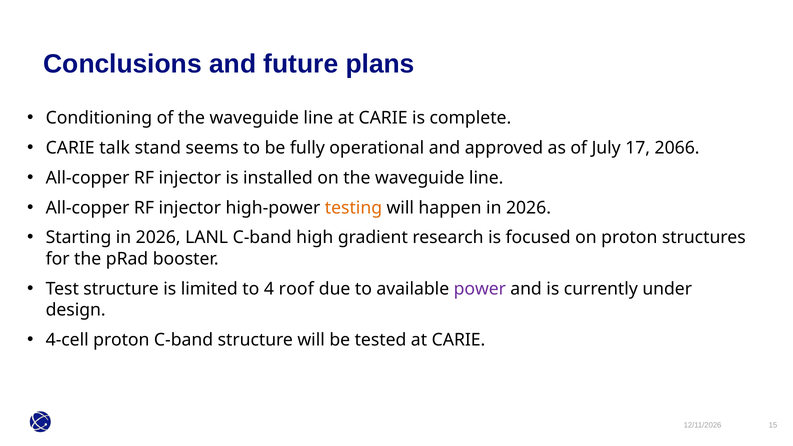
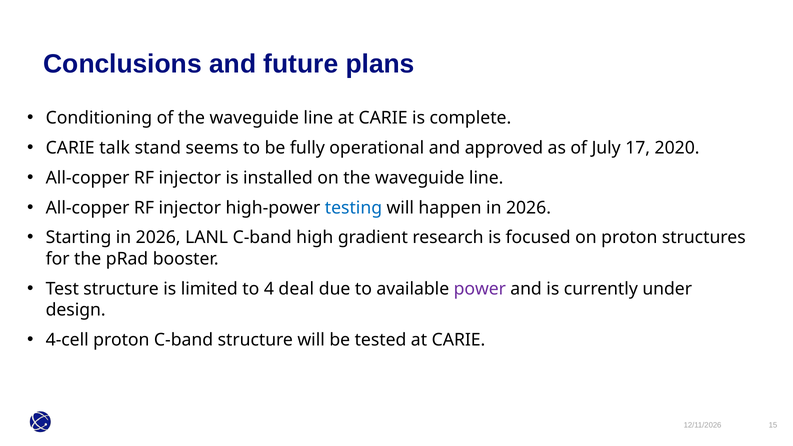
2066: 2066 -> 2020
testing colour: orange -> blue
roof: roof -> deal
